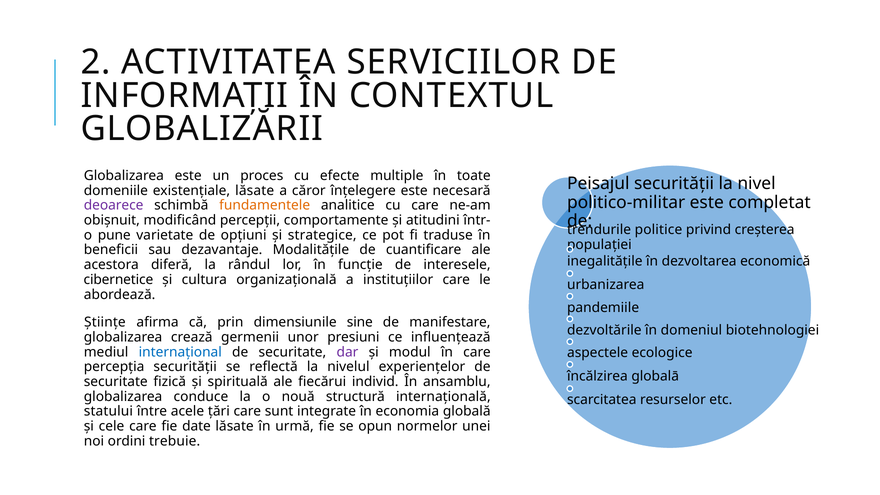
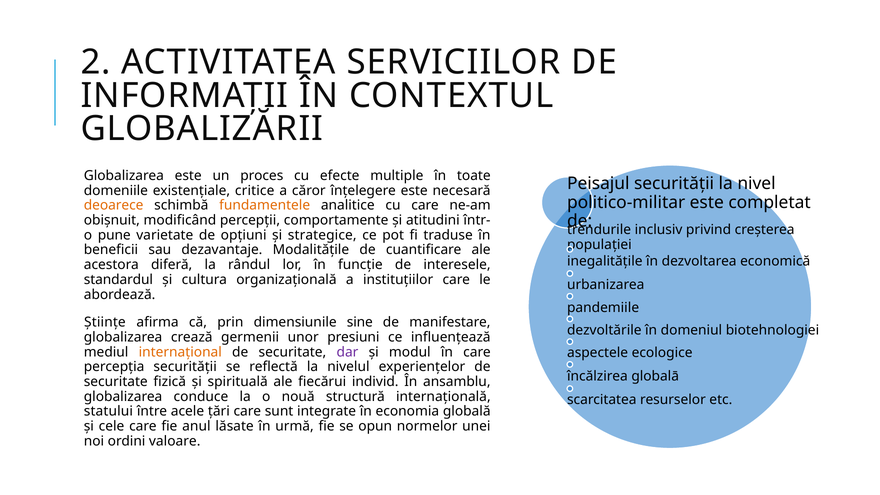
existențiale lăsate: lăsate -> critice
deoarece colour: purple -> orange
politice: politice -> inclusiv
cibernetice: cibernetice -> standardul
internațional colour: blue -> orange
date: date -> anul
trebuie: trebuie -> valoare
